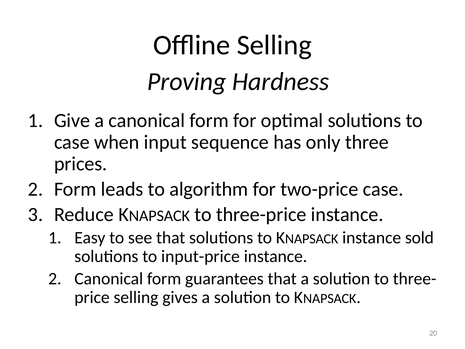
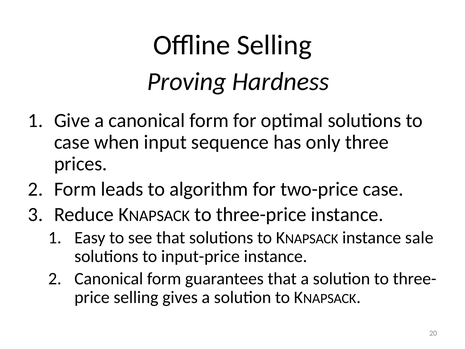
sold: sold -> sale
